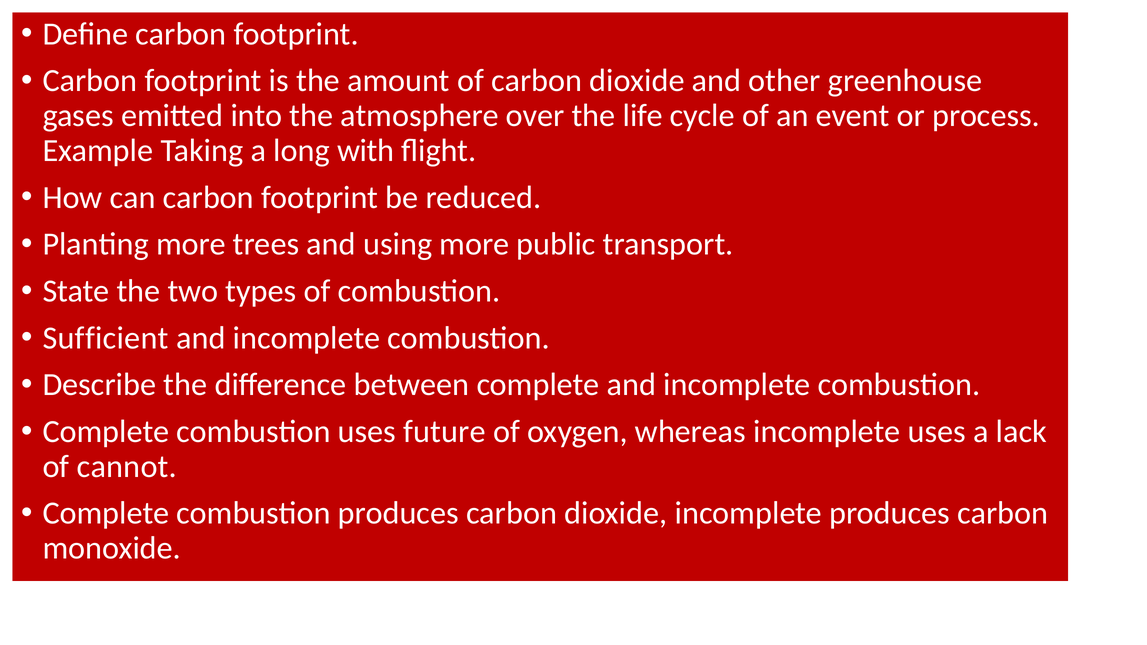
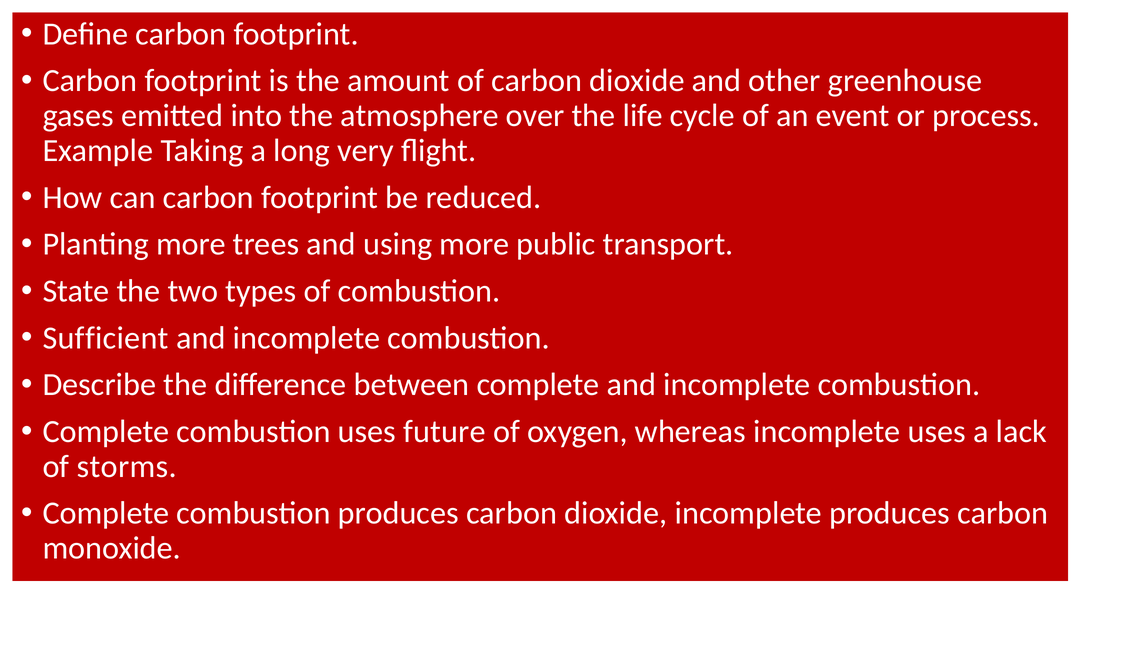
with: with -> very
cannot: cannot -> storms
